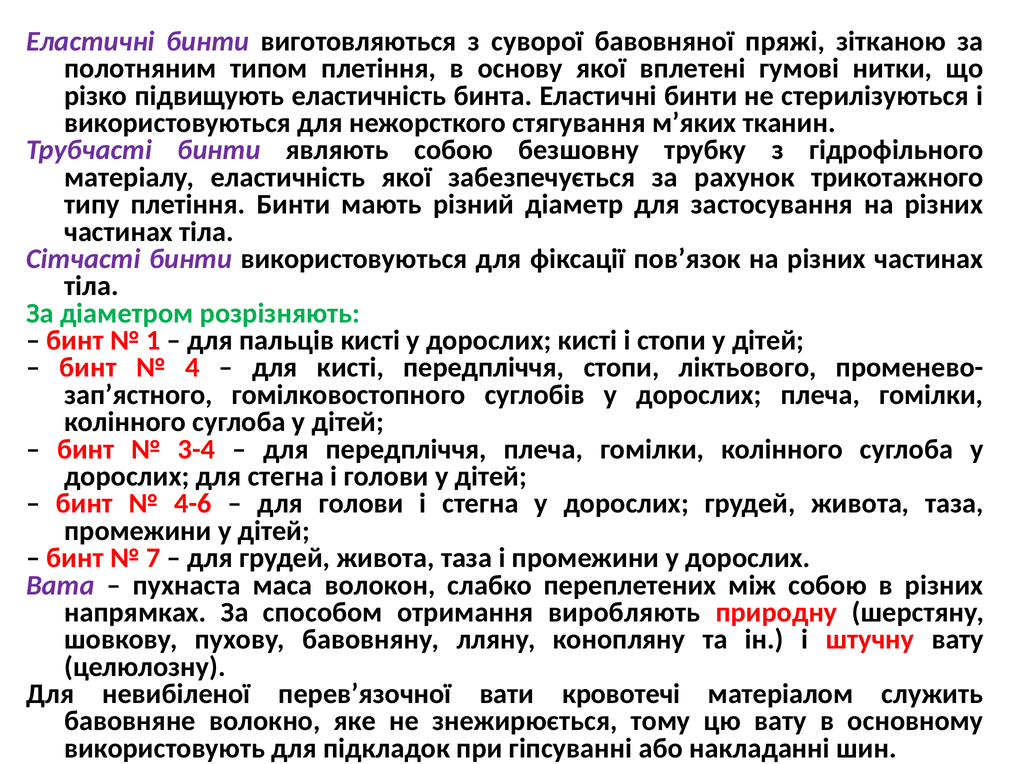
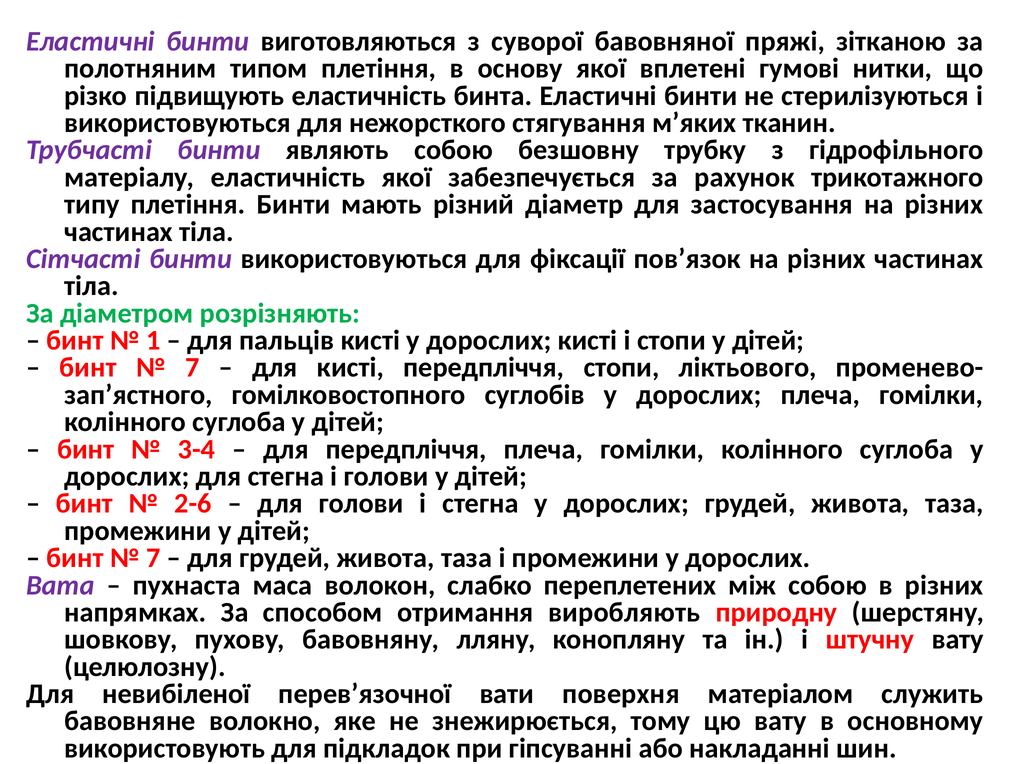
4 at (192, 367): 4 -> 7
4-6: 4-6 -> 2-6
кровотечі: кровотечі -> поверхня
